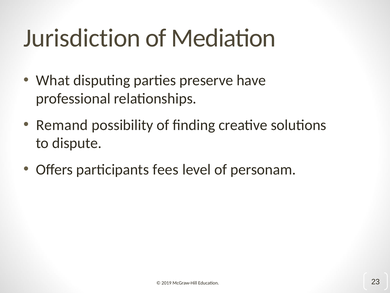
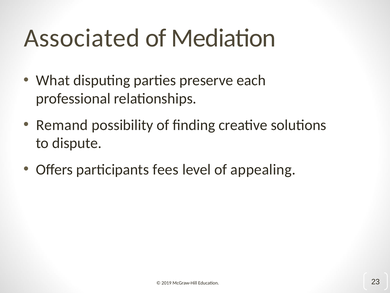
Jurisdiction: Jurisdiction -> Associated
have: have -> each
personam: personam -> appealing
